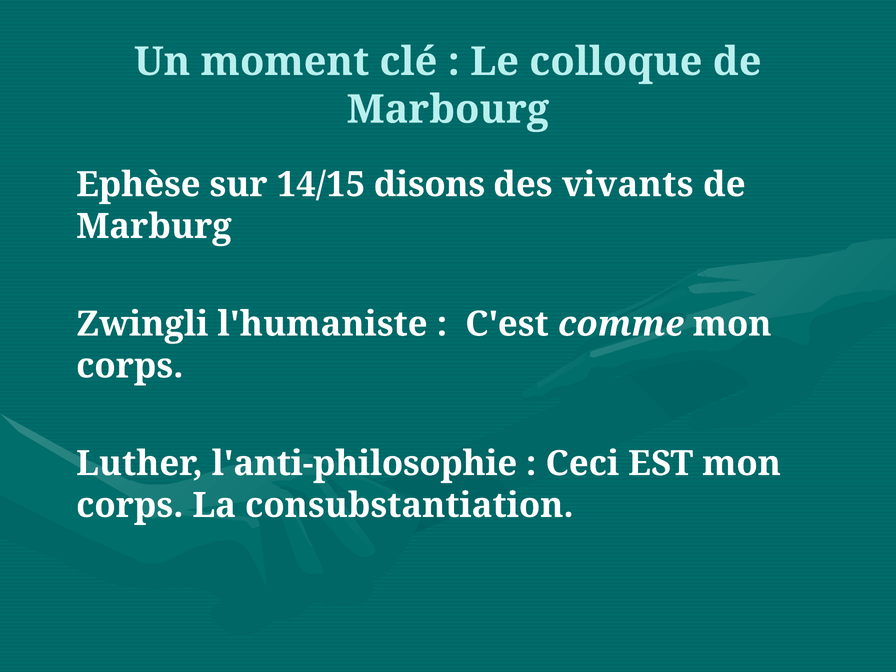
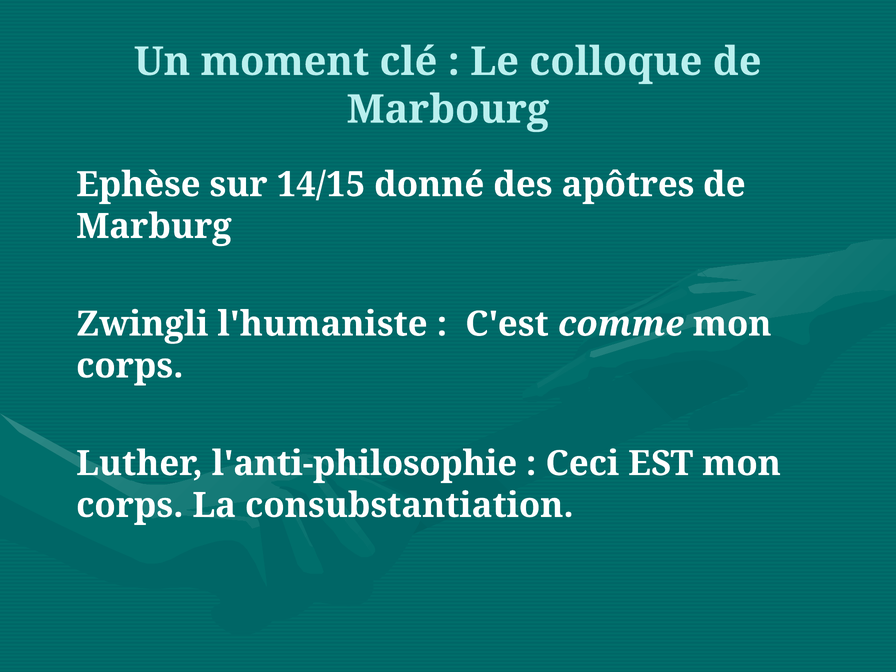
disons: disons -> donné
vivants: vivants -> apôtres
